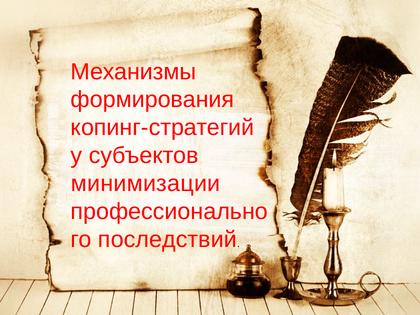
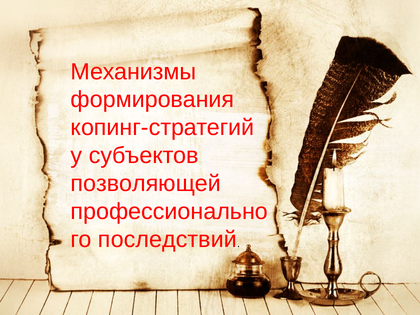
минимизации: минимизации -> позволяющей
